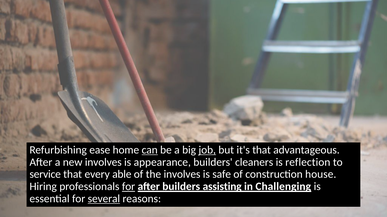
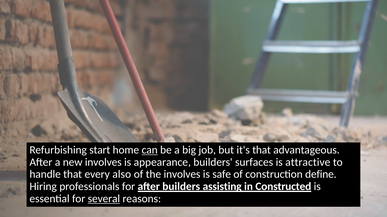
ease: ease -> start
job underline: present -> none
cleaners: cleaners -> surfaces
reflection: reflection -> attractive
service: service -> handle
able: able -> also
house: house -> define
for at (129, 187) underline: present -> none
Challenging: Challenging -> Constructed
